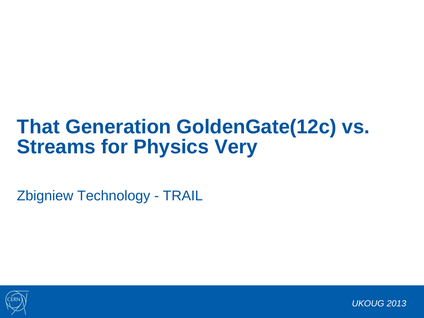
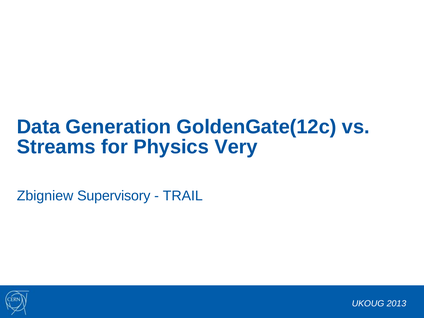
That: That -> Data
Technology: Technology -> Supervisory
